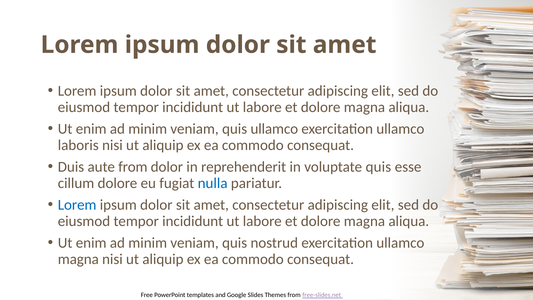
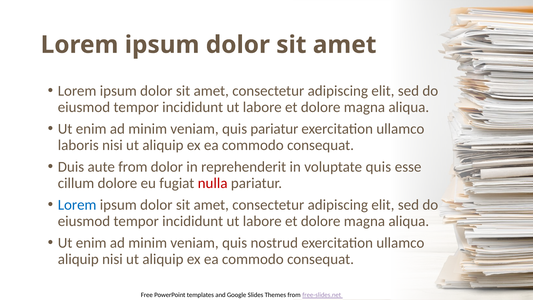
quis ullamco: ullamco -> pariatur
nulla colour: blue -> red
magna at (78, 259): magna -> aliquip
